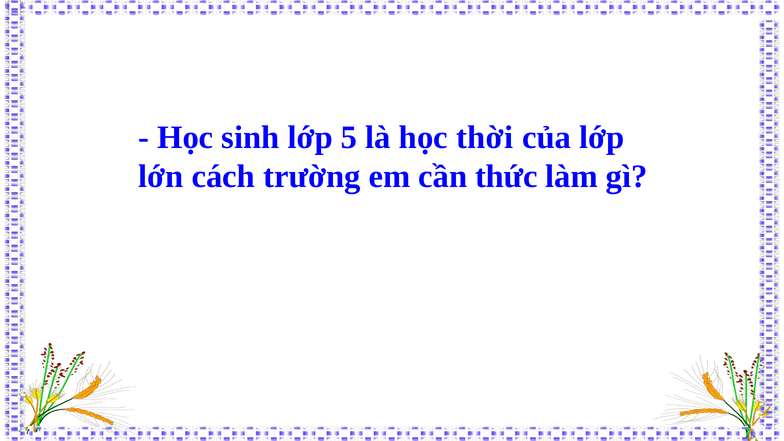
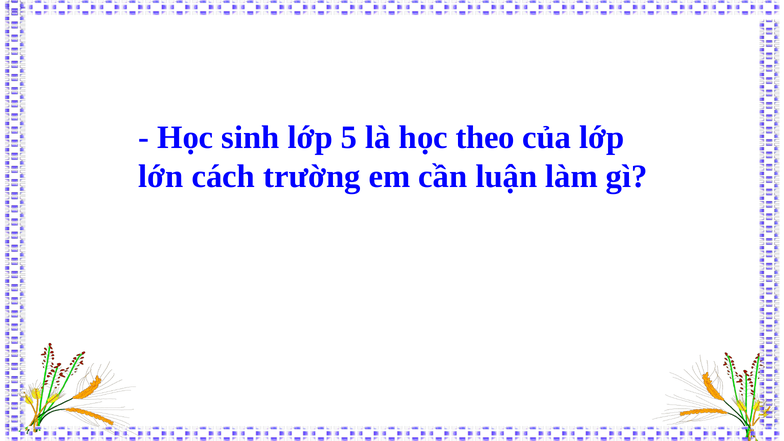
thời: thời -> theo
thức: thức -> luận
